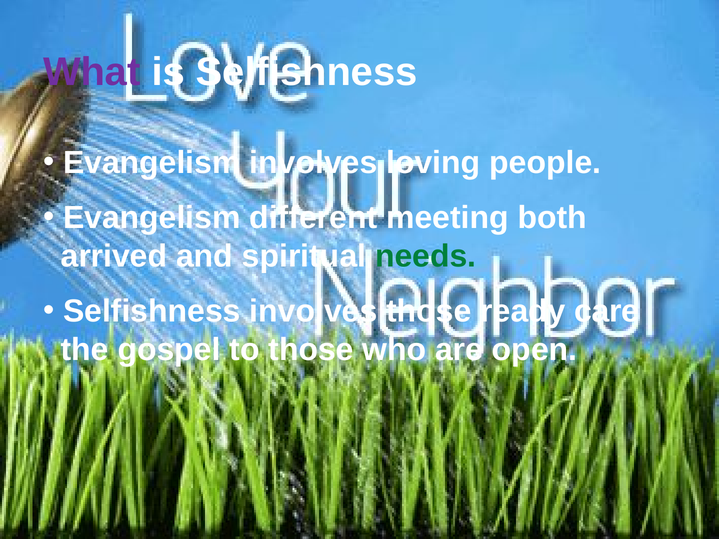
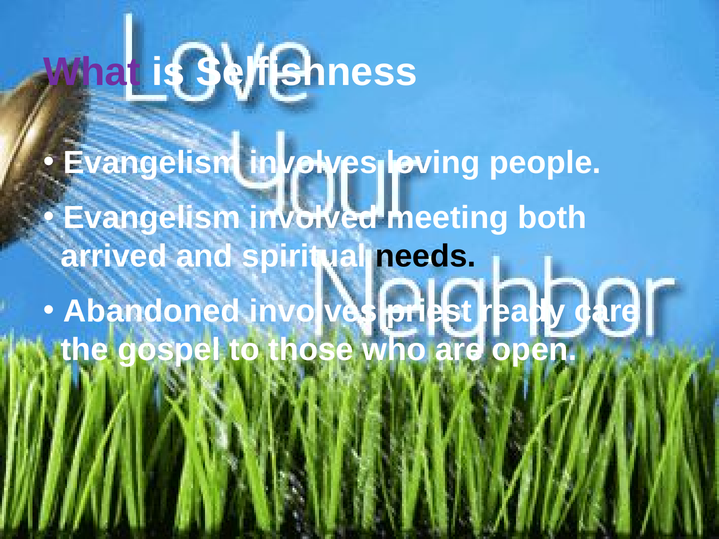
different: different -> involved
needs colour: green -> black
Selfishness at (152, 311): Selfishness -> Abandoned
involves those: those -> priest
